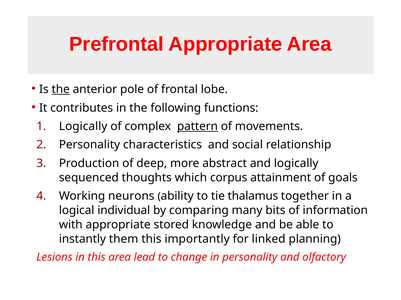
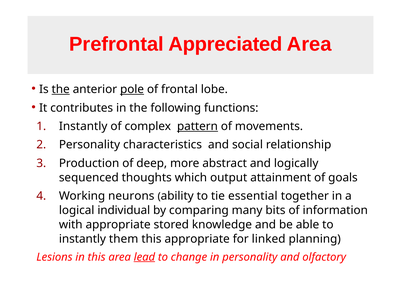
Prefrontal Appropriate: Appropriate -> Appreciated
pole underline: none -> present
Logically at (83, 127): Logically -> Instantly
corpus: corpus -> output
thalamus: thalamus -> essential
this importantly: importantly -> appropriate
lead underline: none -> present
